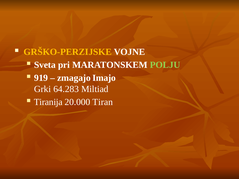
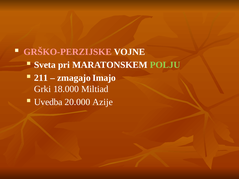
GRŠKO-PERZIJSKE colour: yellow -> pink
919: 919 -> 211
64.283: 64.283 -> 18.000
Tiranija: Tiranija -> Uvedba
Tiran: Tiran -> Azije
